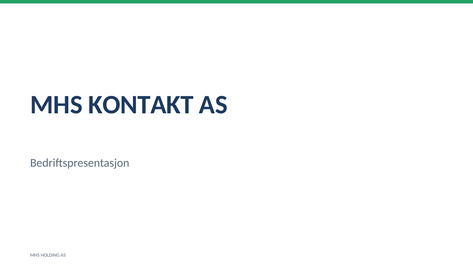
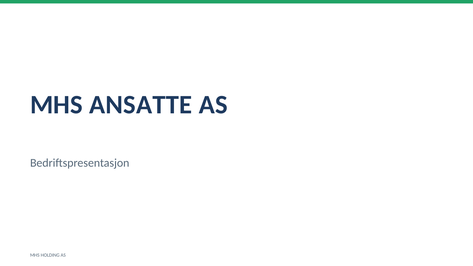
KONTAKT: KONTAKT -> ANSATTE
